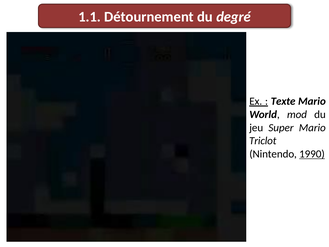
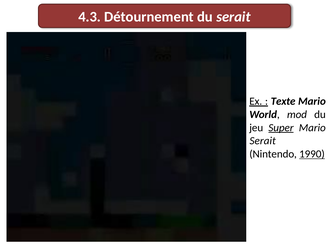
1.1: 1.1 -> 4.3
du degré: degré -> serait
Super underline: none -> present
Triclot at (263, 141): Triclot -> Serait
